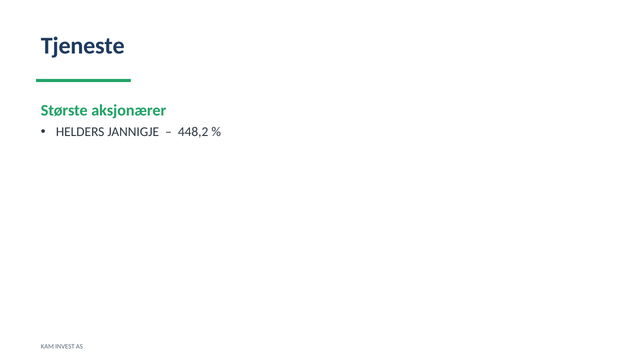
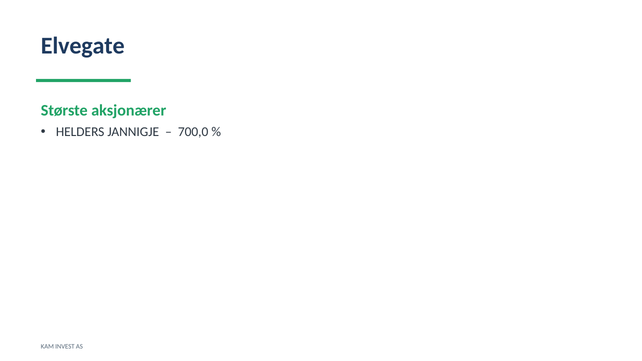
Tjeneste: Tjeneste -> Elvegate
448,2: 448,2 -> 700,0
